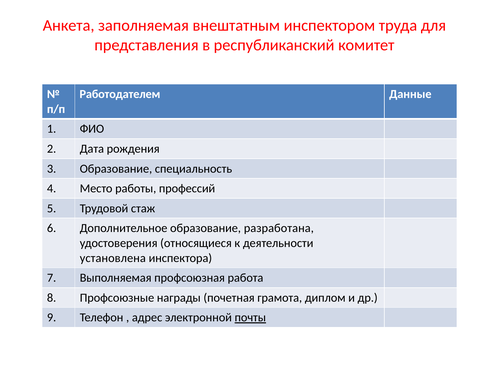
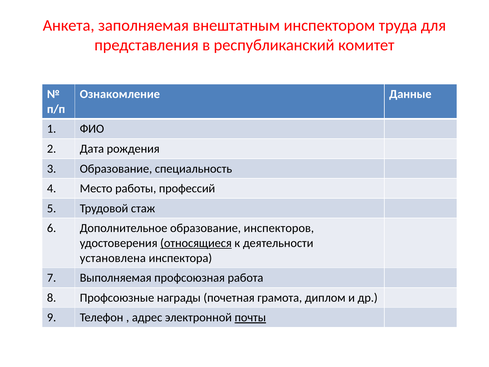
Работодателем: Работодателем -> Ознакомление
разработана: разработана -> инспекторов
относящиеся underline: none -> present
